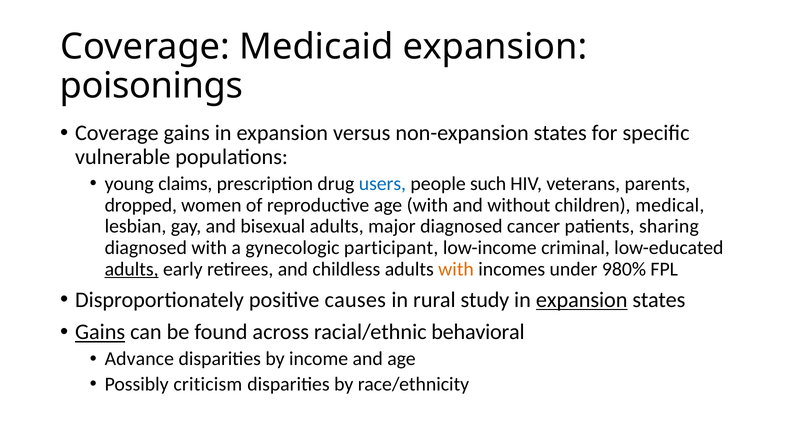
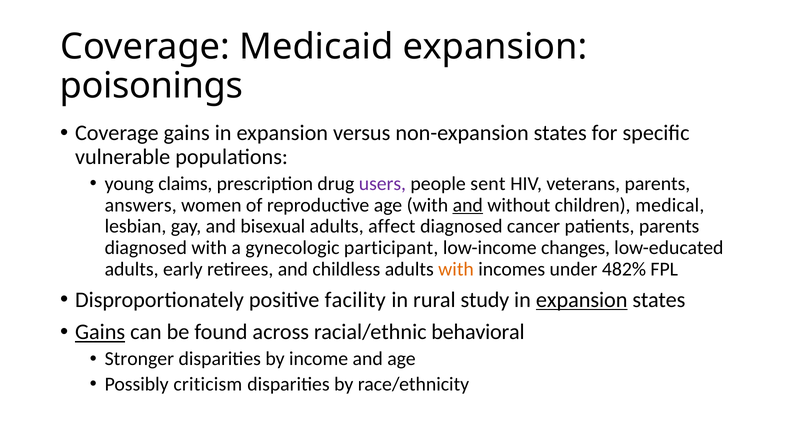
users colour: blue -> purple
such: such -> sent
dropped: dropped -> answers
and at (468, 205) underline: none -> present
major: major -> affect
patients sharing: sharing -> parents
criminal: criminal -> changes
adults at (132, 269) underline: present -> none
980%: 980% -> 482%
causes: causes -> facility
Advance: Advance -> Stronger
